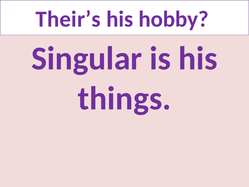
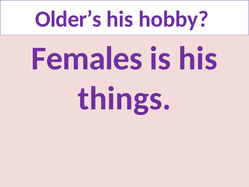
Their’s: Their’s -> Older’s
Singular: Singular -> Females
